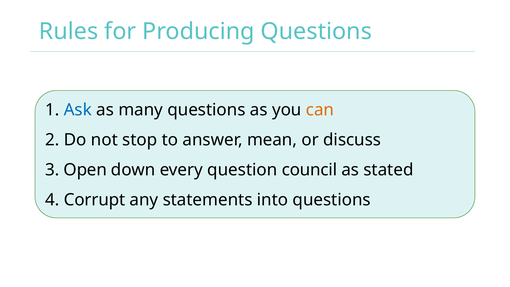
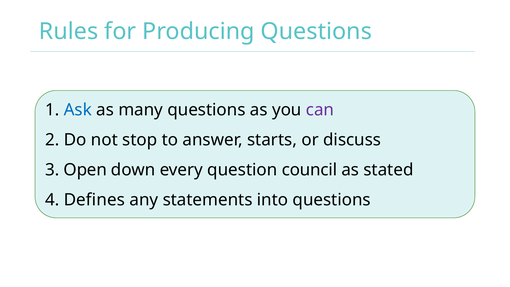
can colour: orange -> purple
mean: mean -> starts
Corrupt: Corrupt -> Defines
